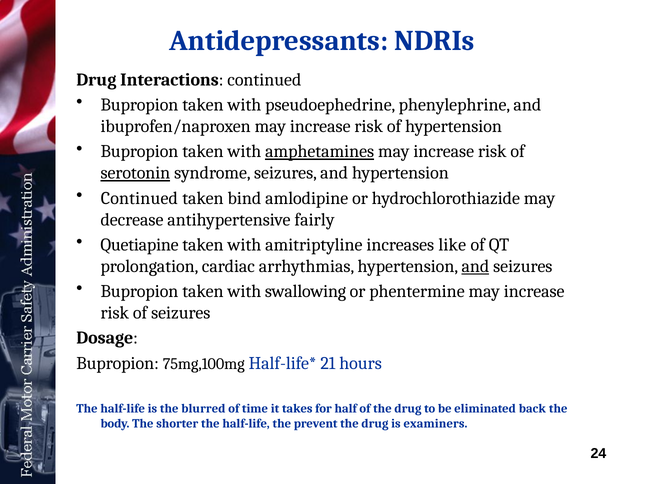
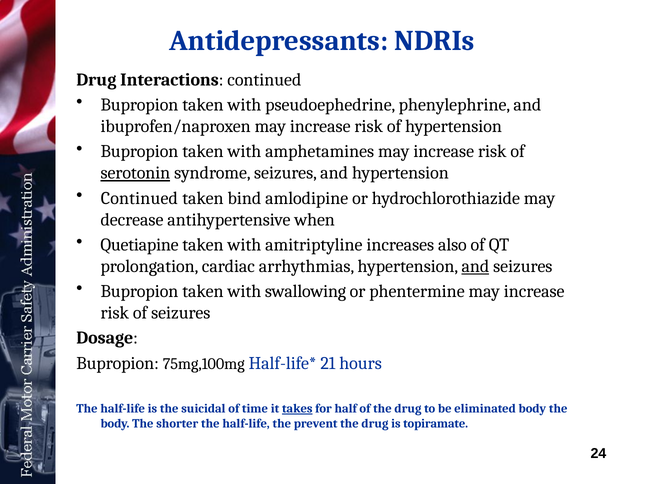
amphetamines underline: present -> none
fairly: fairly -> when
like: like -> also
blurred: blurred -> suicidal
takes underline: none -> present
eliminated back: back -> body
examiners: examiners -> topiramate
